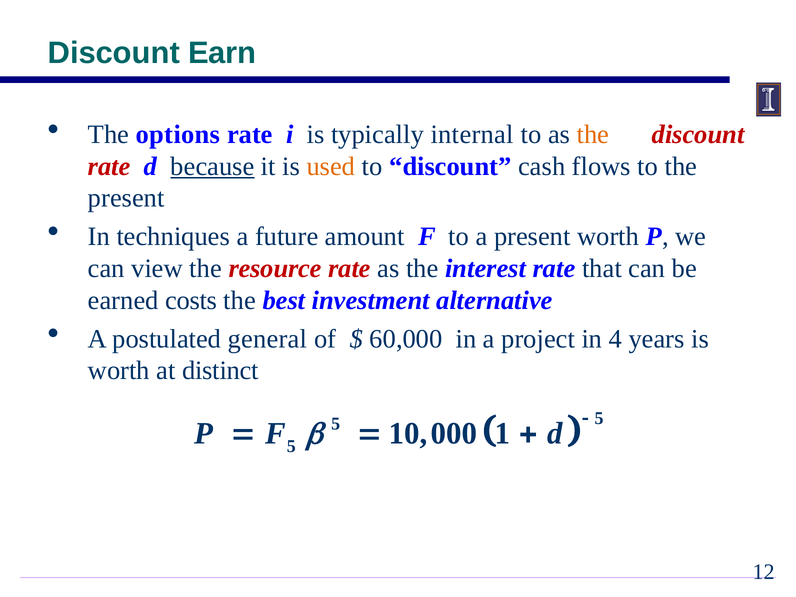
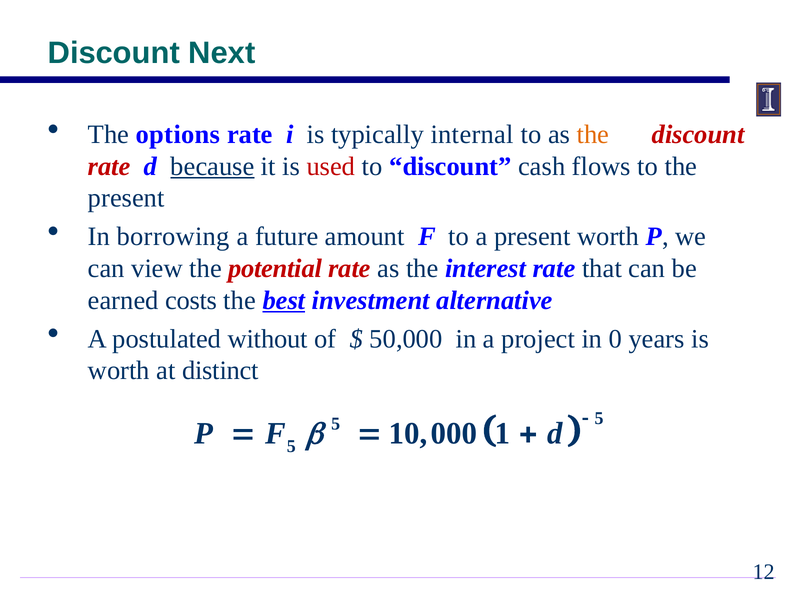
Earn: Earn -> Next
used colour: orange -> red
techniques: techniques -> borrowing
resource: resource -> potential
best underline: none -> present
general: general -> without
60,000: 60,000 -> 50,000
4: 4 -> 0
